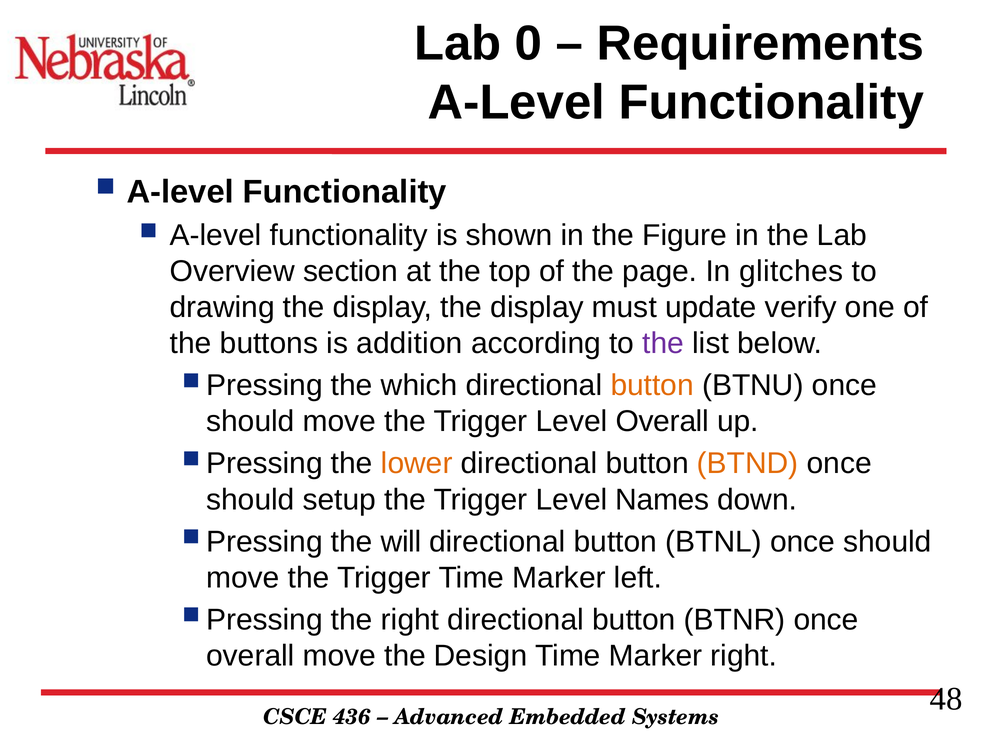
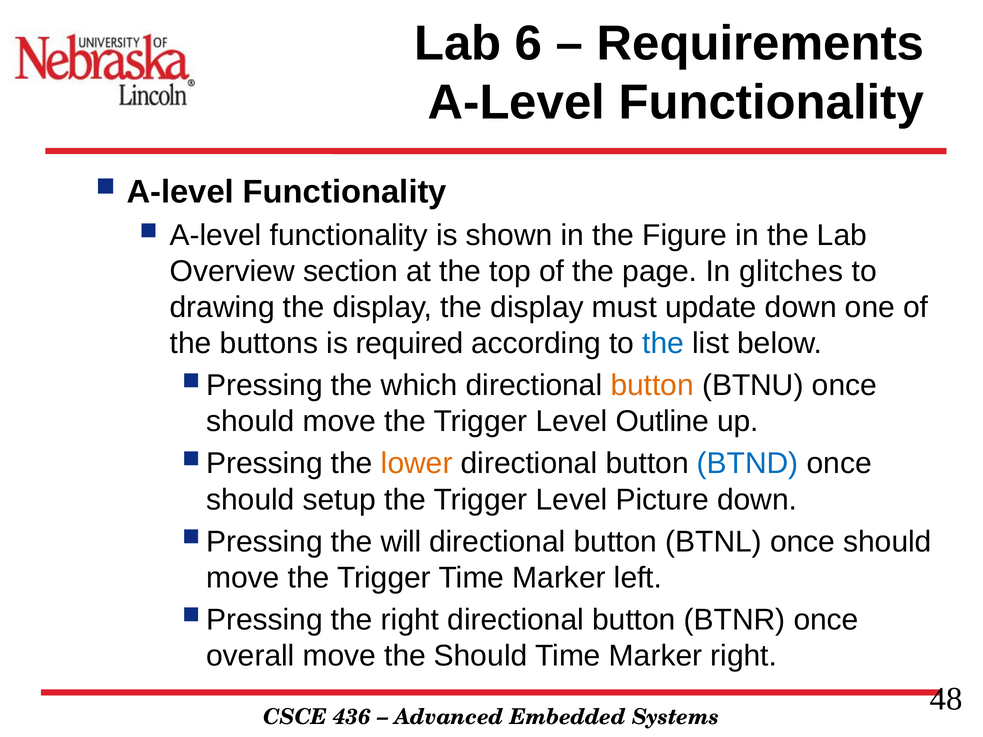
0: 0 -> 6
update verify: verify -> down
addition: addition -> required
the at (663, 344) colour: purple -> blue
Level Overall: Overall -> Outline
BTND colour: orange -> blue
Names: Names -> Picture
the Design: Design -> Should
